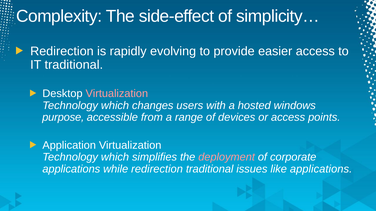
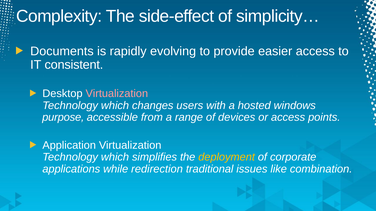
Redirection at (62, 51): Redirection -> Documents
IT traditional: traditional -> consistent
deployment colour: pink -> yellow
like applications: applications -> combination
